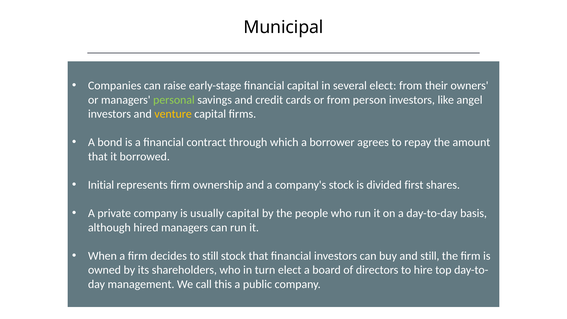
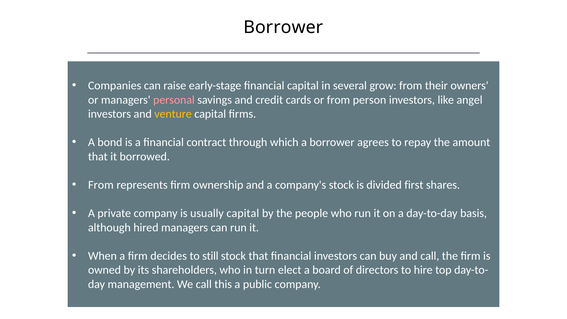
Municipal at (283, 27): Municipal -> Borrower
several elect: elect -> grow
personal colour: light green -> pink
Initial at (101, 185): Initial -> From
and still: still -> call
